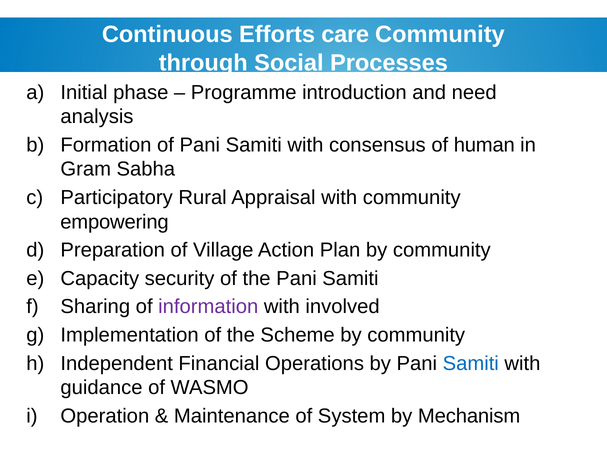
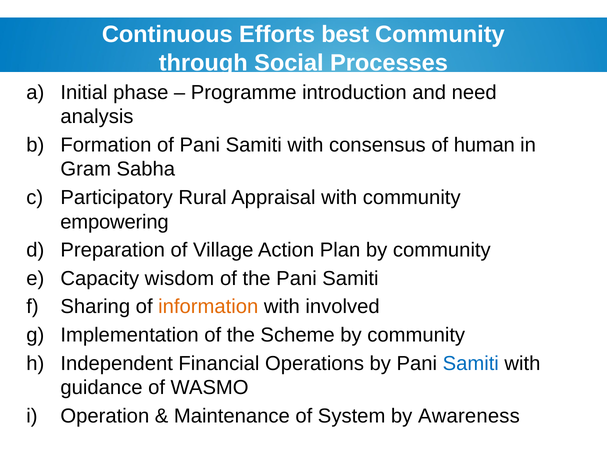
care: care -> best
security: security -> wisdom
information colour: purple -> orange
Mechanism: Mechanism -> Awareness
